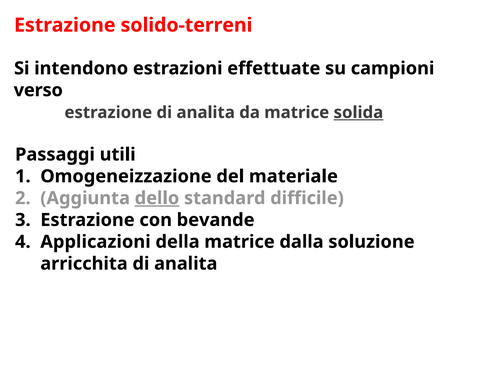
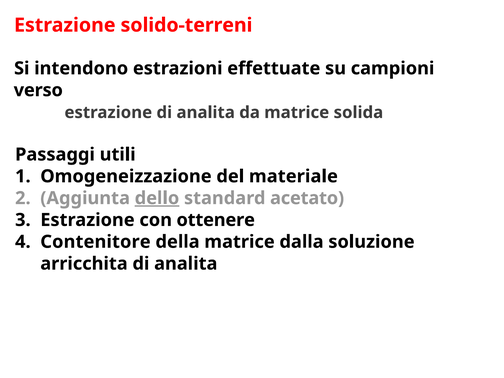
solida underline: present -> none
difficile: difficile -> acetato
bevande: bevande -> ottenere
Applicazioni: Applicazioni -> Contenitore
